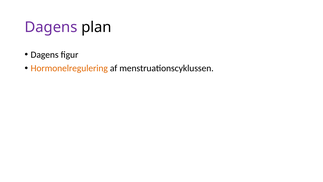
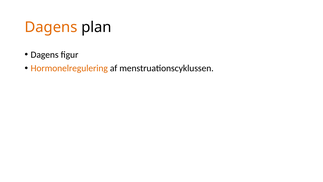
Dagens at (51, 27) colour: purple -> orange
